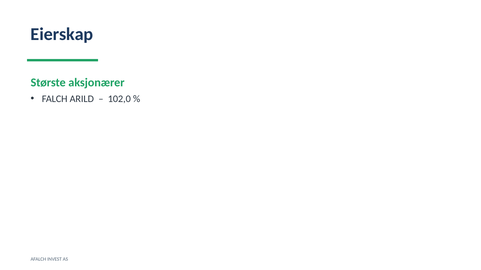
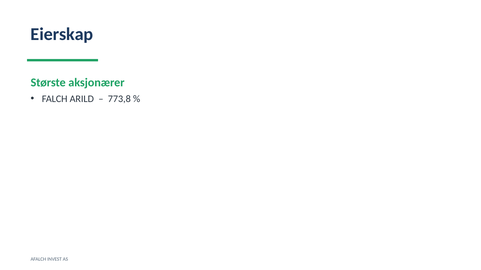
102,0: 102,0 -> 773,8
